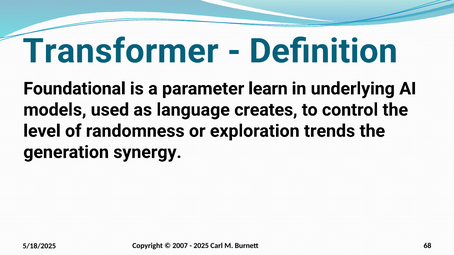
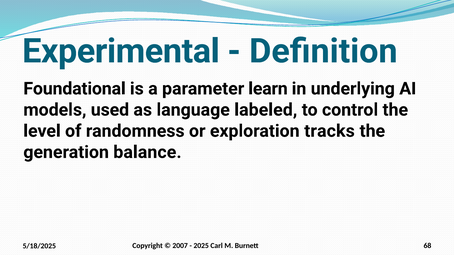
Transformer: Transformer -> Experimental
creates: creates -> labeled
trends: trends -> tracks
synergy: synergy -> balance
